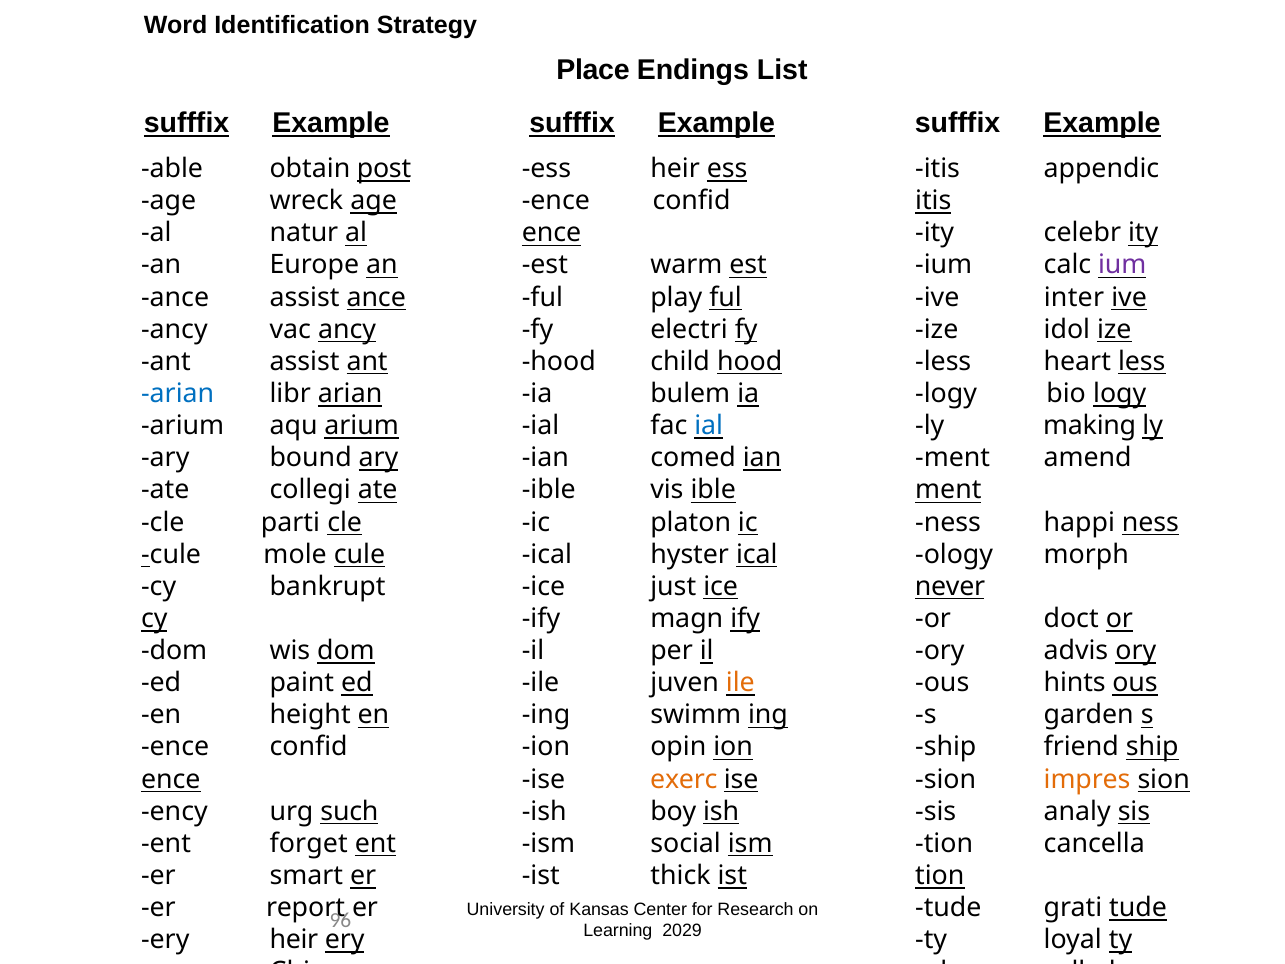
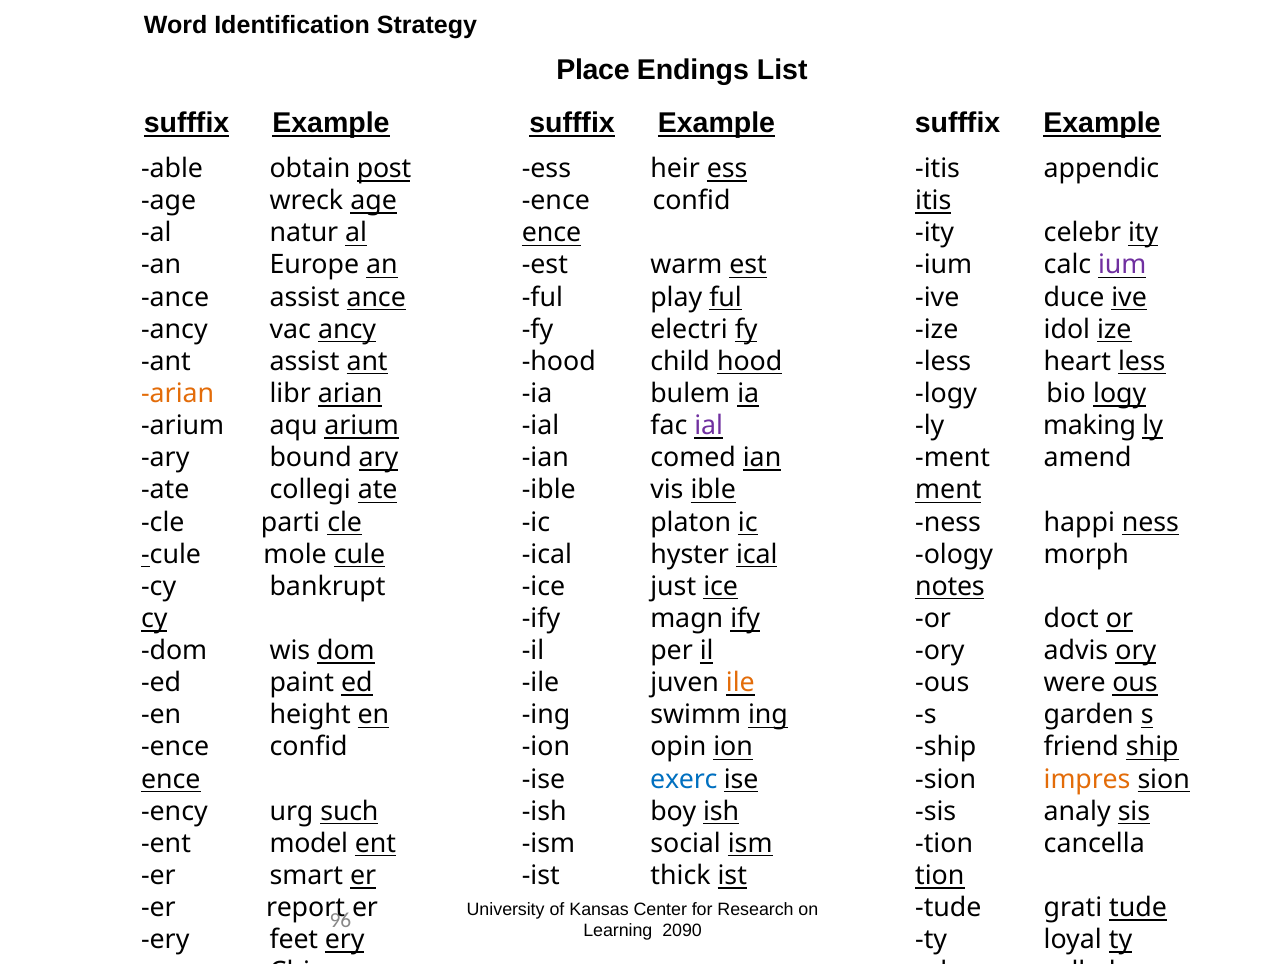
inter: inter -> duce
arian at (178, 394) colour: blue -> orange
ial at (709, 426) colour: blue -> purple
never: never -> notes
hints: hints -> were
exerc colour: orange -> blue
forget: forget -> model
2029: 2029 -> 2090
ery heir: heir -> feet
